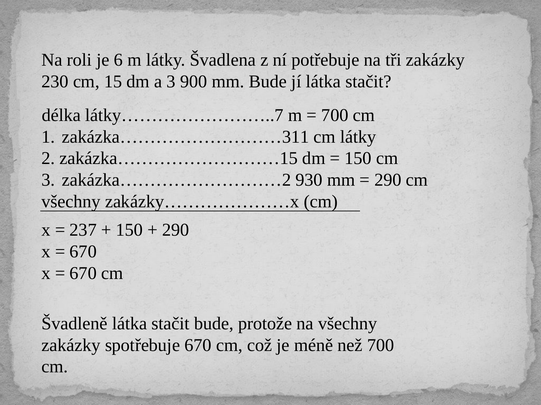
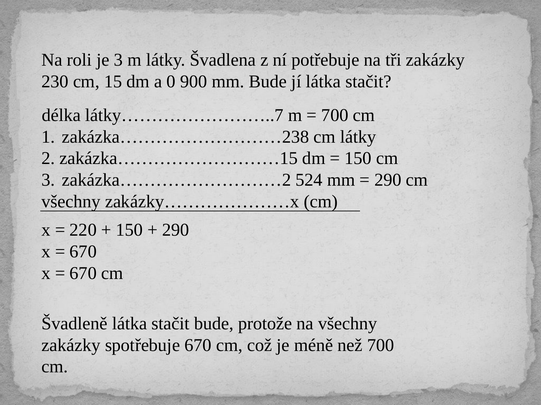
je 6: 6 -> 3
a 3: 3 -> 0
zakázka………………………311: zakázka………………………311 -> zakázka………………………238
930: 930 -> 524
237: 237 -> 220
